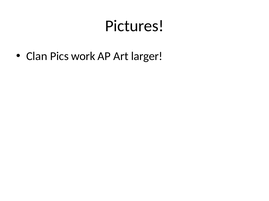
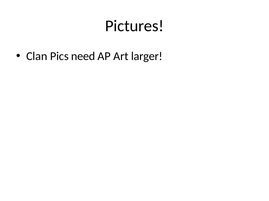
work: work -> need
